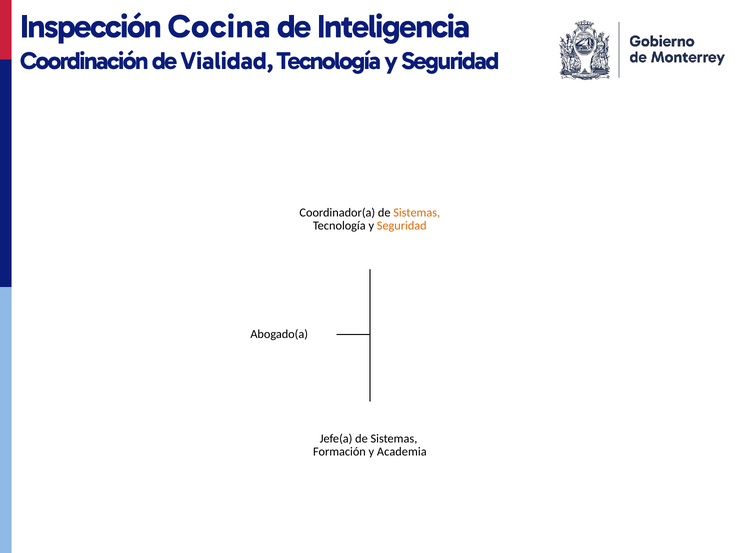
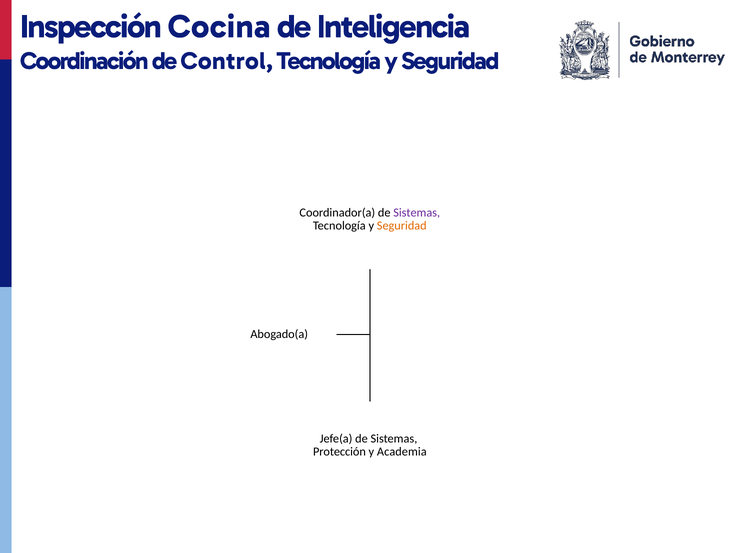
Vialidad: Vialidad -> Control
Sistemas at (417, 213) colour: orange -> purple
Formación: Formación -> Protección
